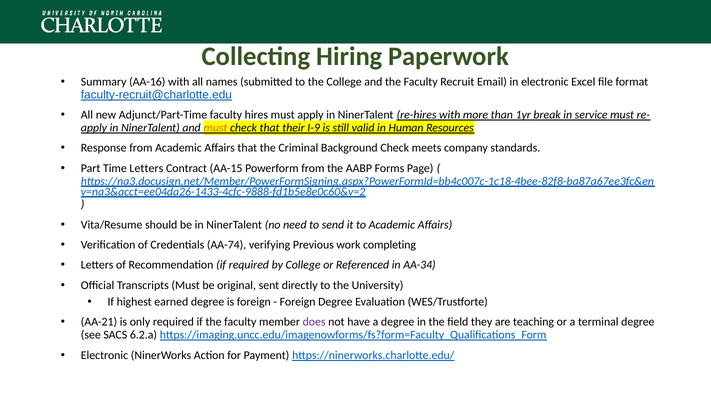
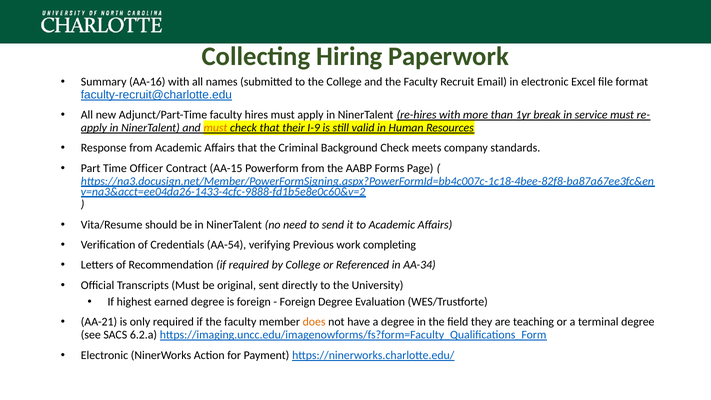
Time Letters: Letters -> Officer
AA-74: AA-74 -> AA-54
does colour: purple -> orange
